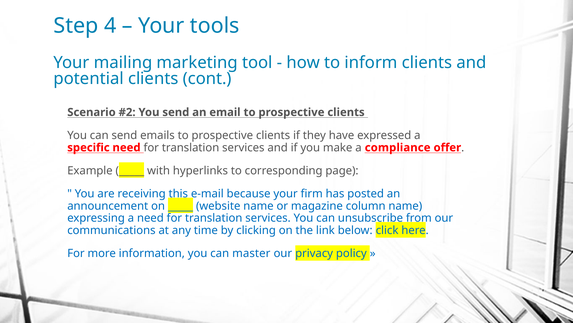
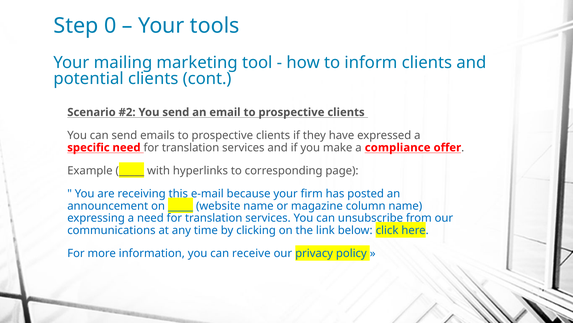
4: 4 -> 0
master: master -> receive
